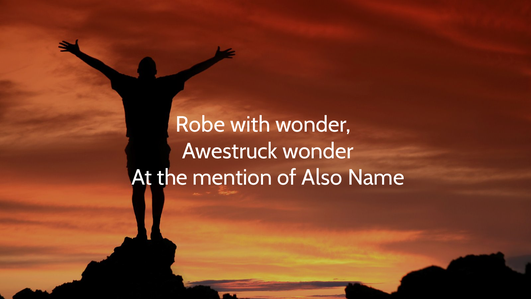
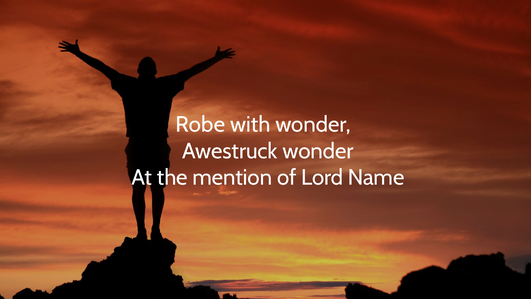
Also: Also -> Lord
